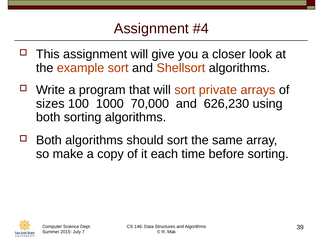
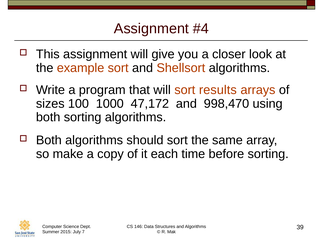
private: private -> results
70,000: 70,000 -> 47,172
626,230: 626,230 -> 998,470
